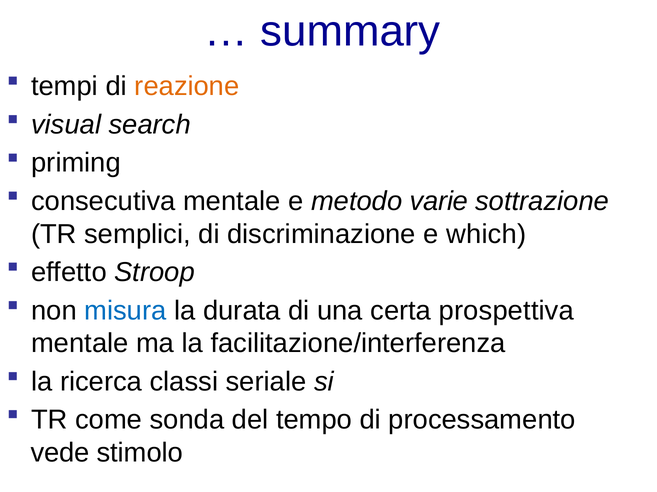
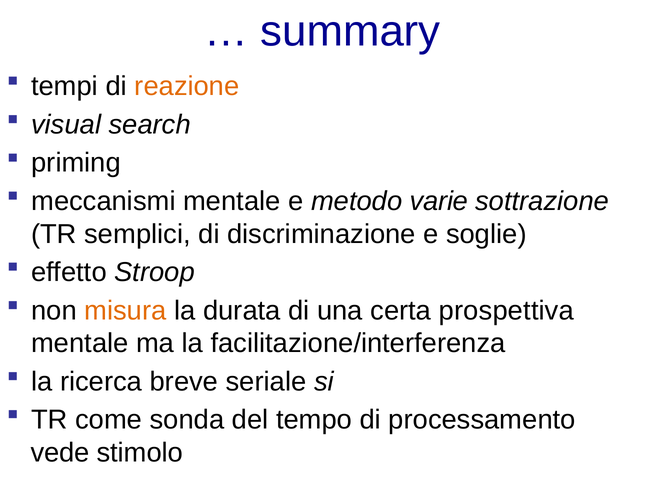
consecutiva: consecutiva -> meccanismi
which: which -> soglie
misura colour: blue -> orange
classi: classi -> breve
